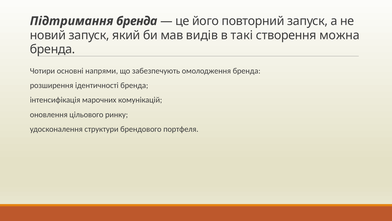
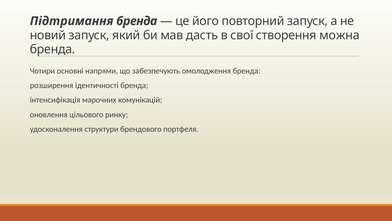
видів: видів -> дасть
такі: такі -> свої
